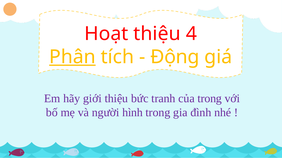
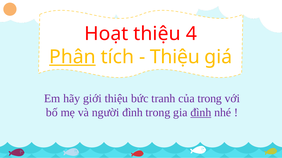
Động at (175, 57): Động -> Thiệu
người hình: hình -> đình
đình at (201, 113) underline: none -> present
